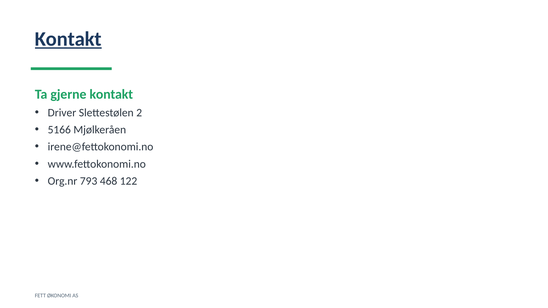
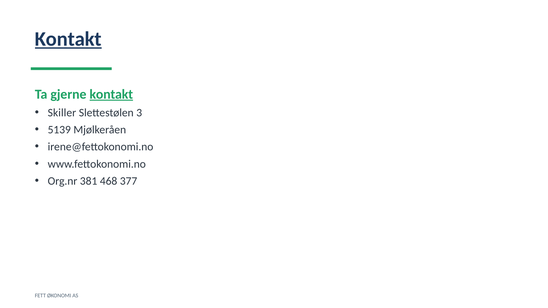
kontakt at (111, 94) underline: none -> present
Driver: Driver -> Skiller
2: 2 -> 3
5166: 5166 -> 5139
793: 793 -> 381
122: 122 -> 377
